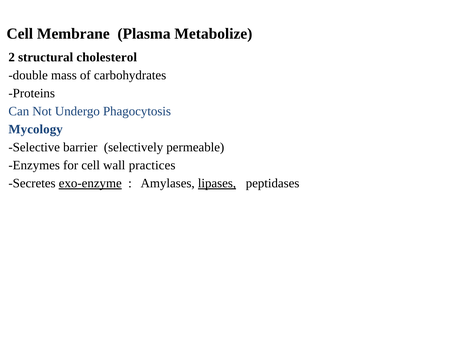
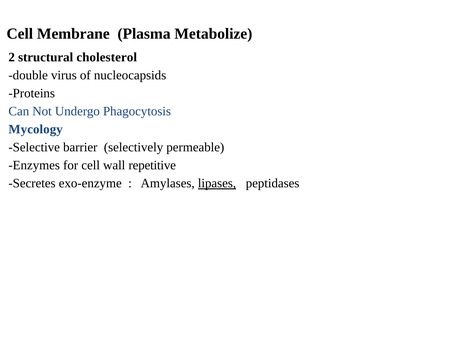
mass: mass -> virus
carbohydrates: carbohydrates -> nucleocapsids
practices: practices -> repetitive
exo-enzyme underline: present -> none
